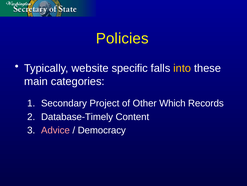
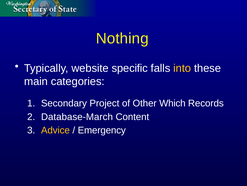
Policies: Policies -> Nothing
Database-Timely: Database-Timely -> Database-March
Advice colour: pink -> yellow
Democracy: Democracy -> Emergency
